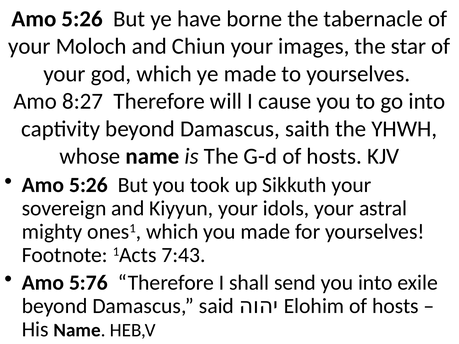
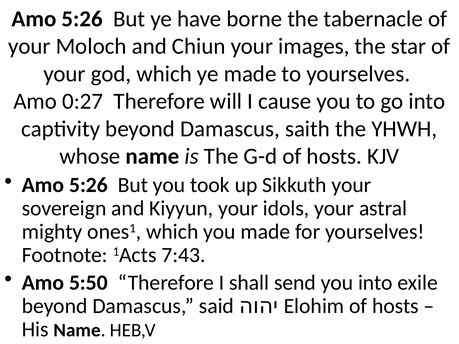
8:27: 8:27 -> 0:27
5:76: 5:76 -> 5:50
